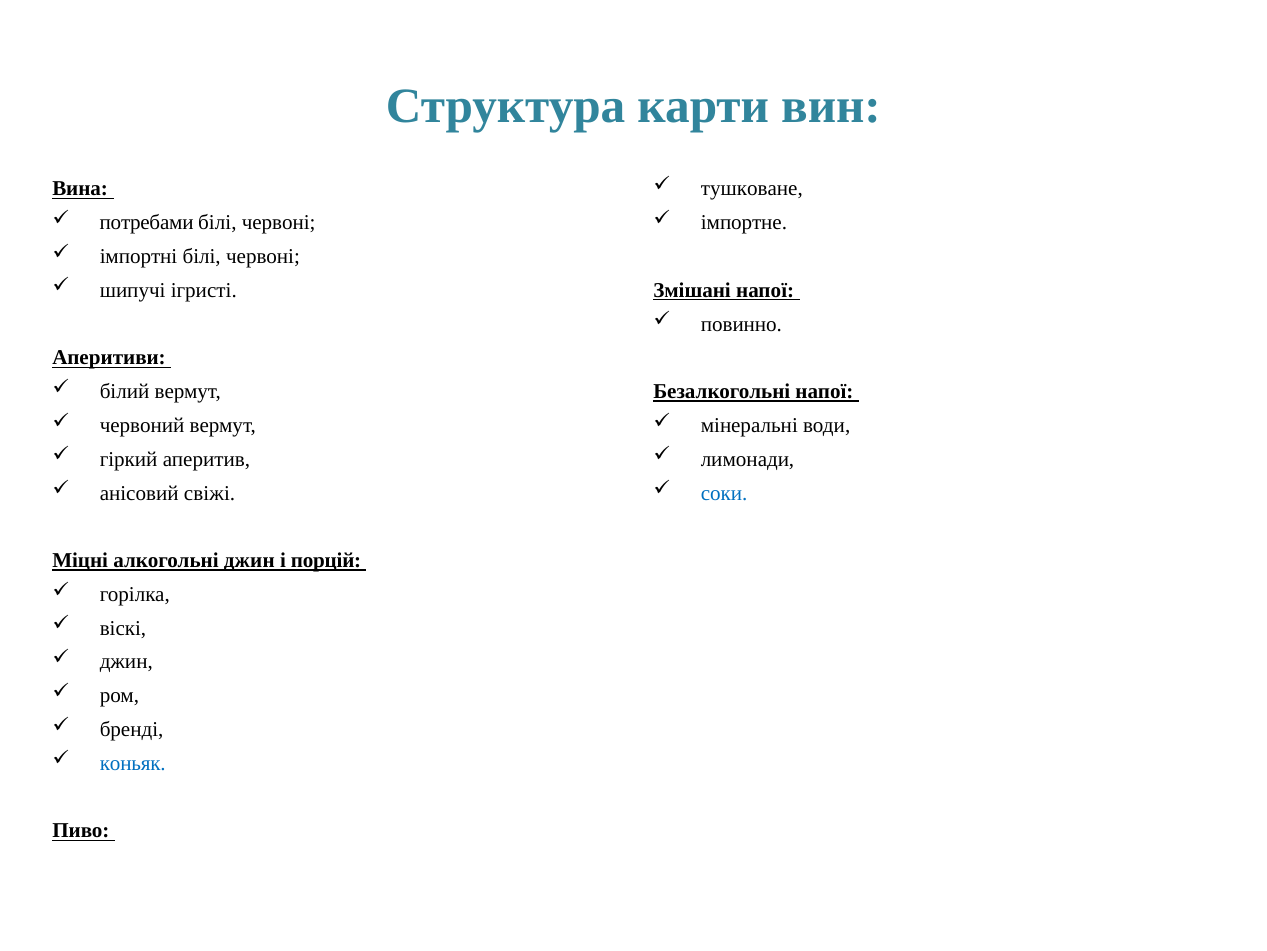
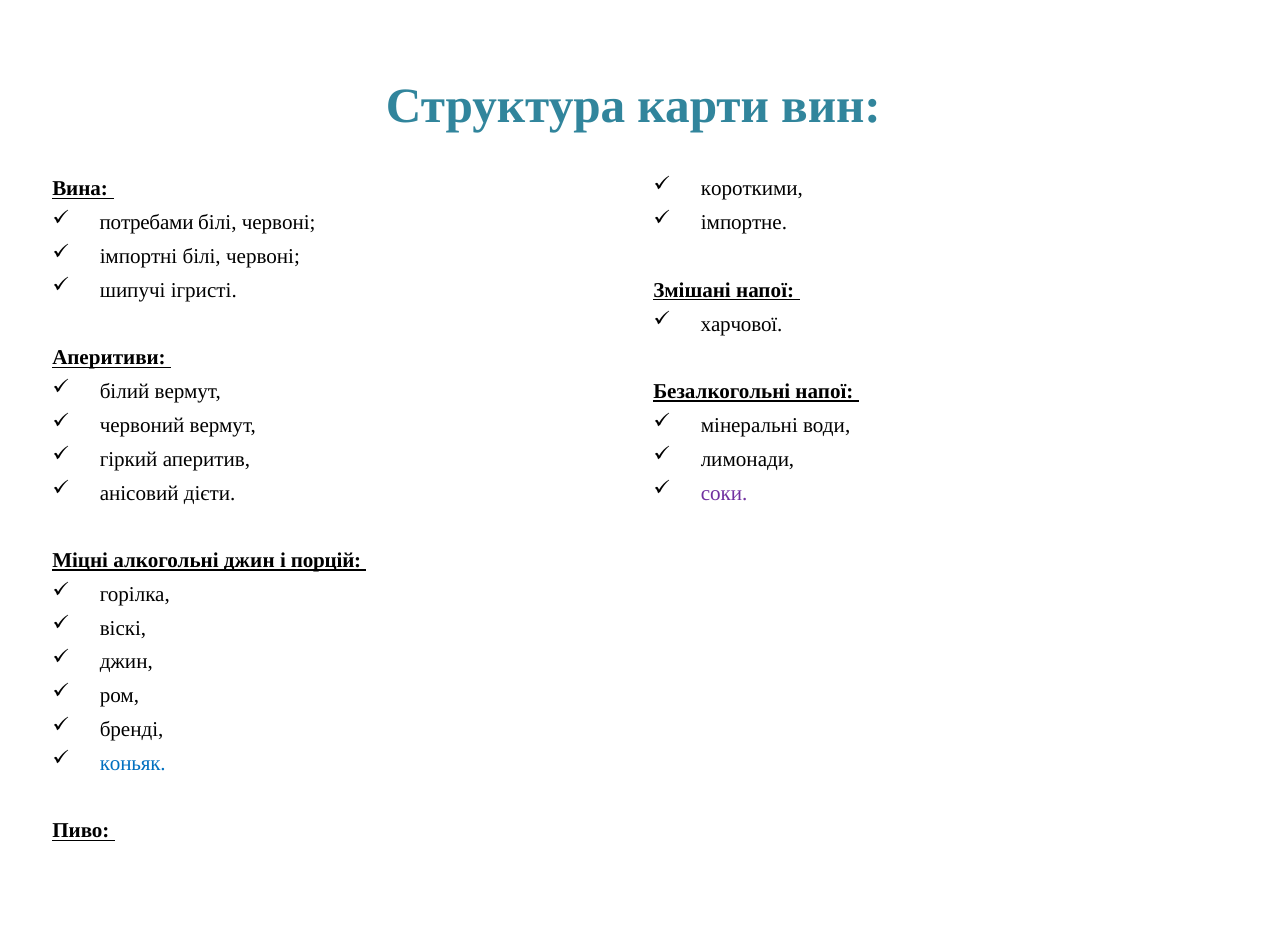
тушковане: тушковане -> короткими
повинно: повинно -> харчової
свіжі: свіжі -> дієти
соки colour: blue -> purple
